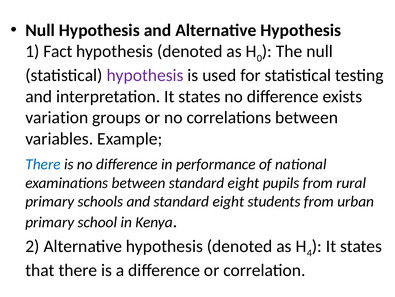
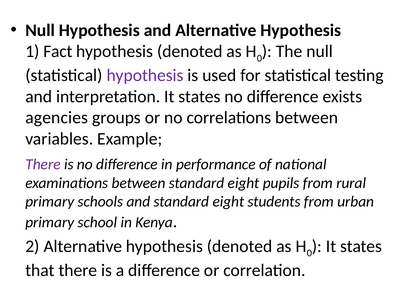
variation: variation -> agencies
There at (43, 164) colour: blue -> purple
4 at (309, 252): 4 -> 0
